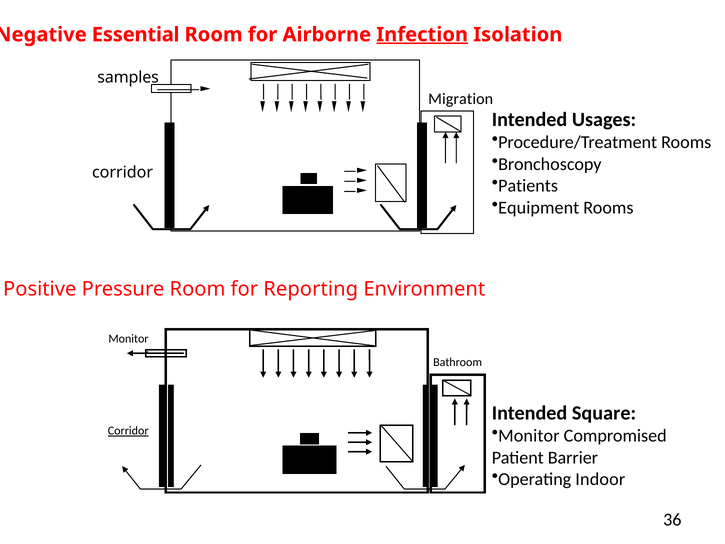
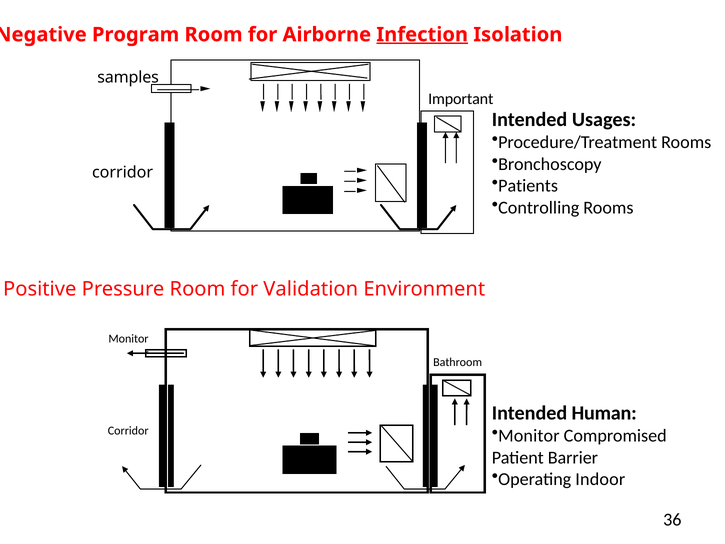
Essential: Essential -> Program
Migration: Migration -> Important
Equipment: Equipment -> Controlling
Reporting: Reporting -> Validation
Square: Square -> Human
Corridor at (128, 431) underline: present -> none
